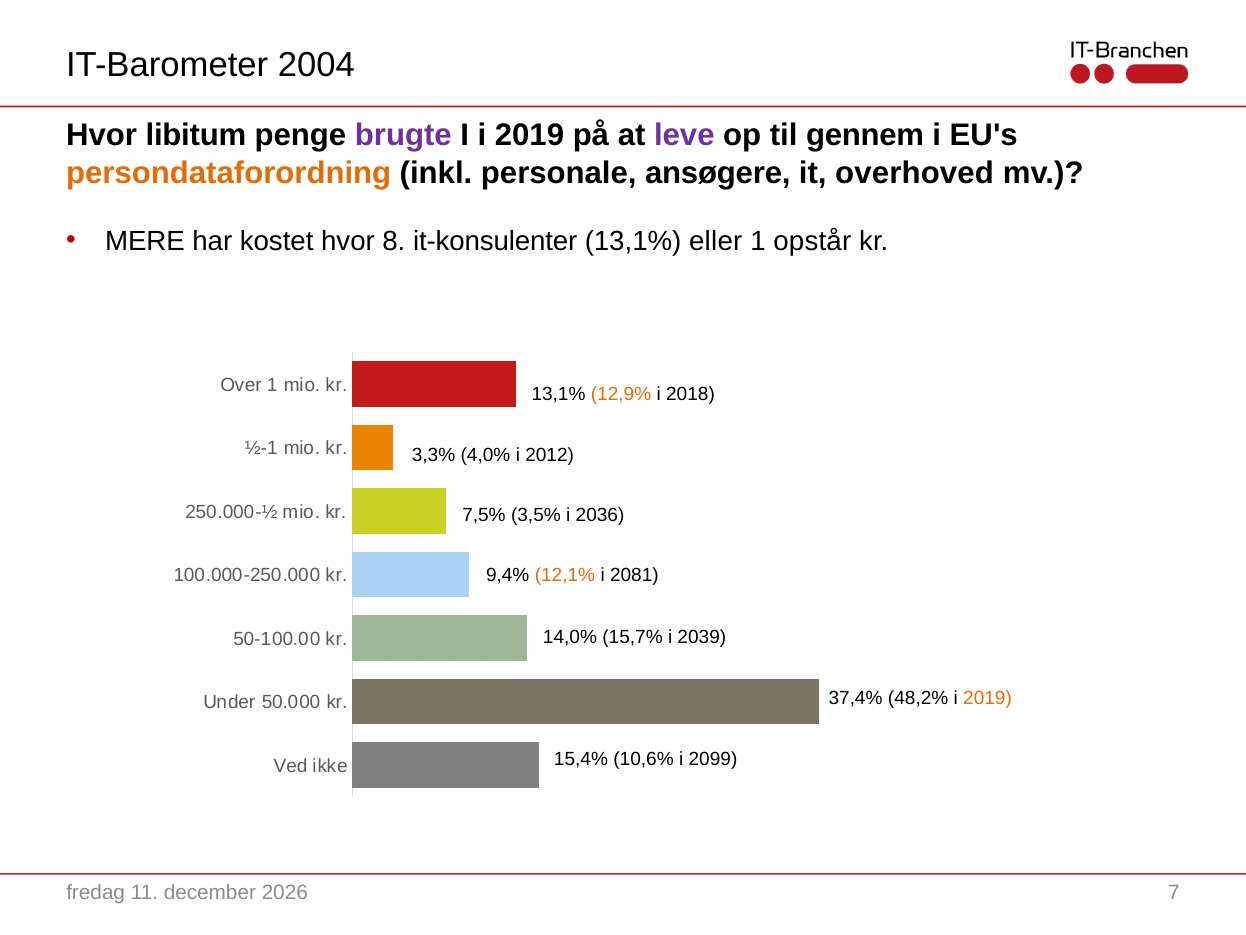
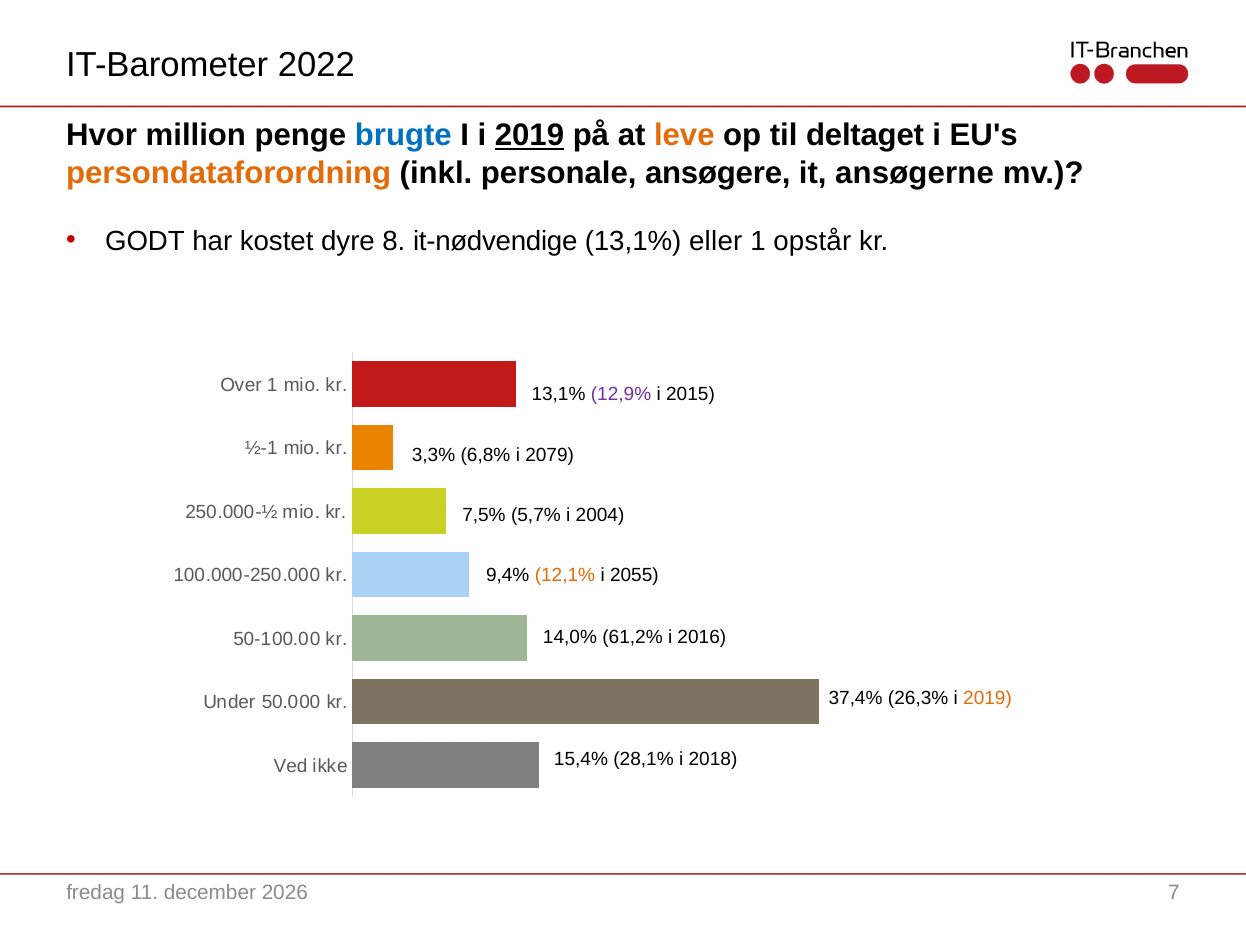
2004: 2004 -> 2022
libitum: libitum -> million
brugte colour: purple -> blue
2019 at (529, 136) underline: none -> present
leve colour: purple -> orange
gennem: gennem -> deltaget
overhoved: overhoved -> ansøgerne
MERE: MERE -> GODT
kostet hvor: hvor -> dyre
it-konsulenter: it-konsulenter -> it-nødvendige
12,9% colour: orange -> purple
2018: 2018 -> 2015
4,0%: 4,0% -> 6,8%
2012: 2012 -> 2079
3,5%: 3,5% -> 5,7%
2036: 2036 -> 2004
2081: 2081 -> 2055
15,7%: 15,7% -> 61,2%
2039: 2039 -> 2016
48,2%: 48,2% -> 26,3%
10,6%: 10,6% -> 28,1%
2099: 2099 -> 2018
